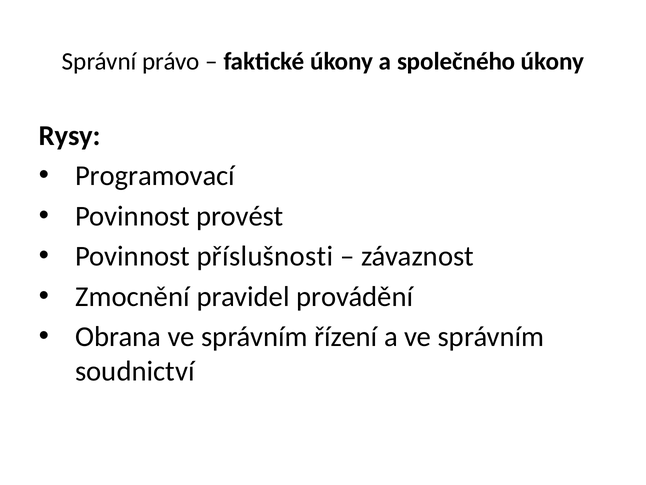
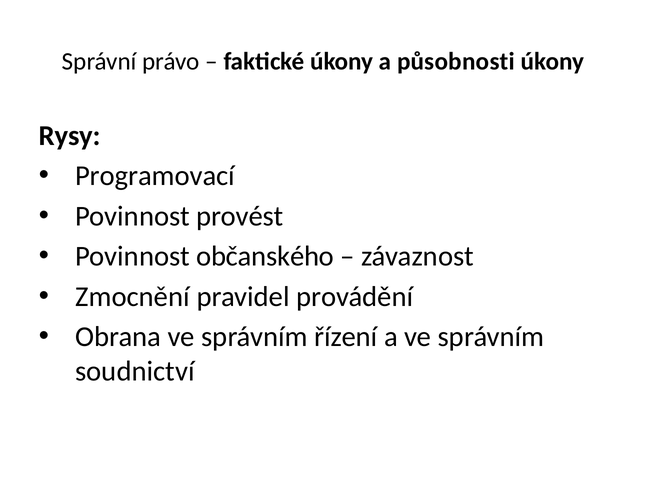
společného: společného -> působnosti
příslušnosti: příslušnosti -> občanského
